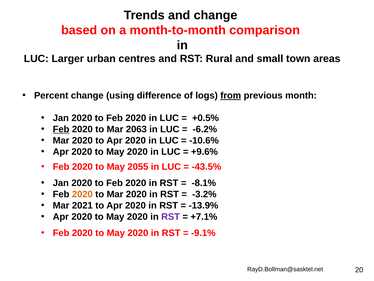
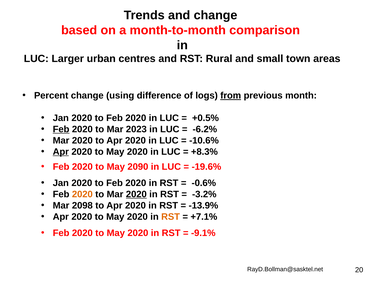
2063: 2063 -> 2023
Apr at (61, 152) underline: none -> present
+9.6%: +9.6% -> +8.3%
2055: 2055 -> 2090
-43.5%: -43.5% -> -19.6%
-8.1%: -8.1% -> -0.6%
2020 at (136, 194) underline: none -> present
2021: 2021 -> 2098
RST at (171, 216) colour: purple -> orange
